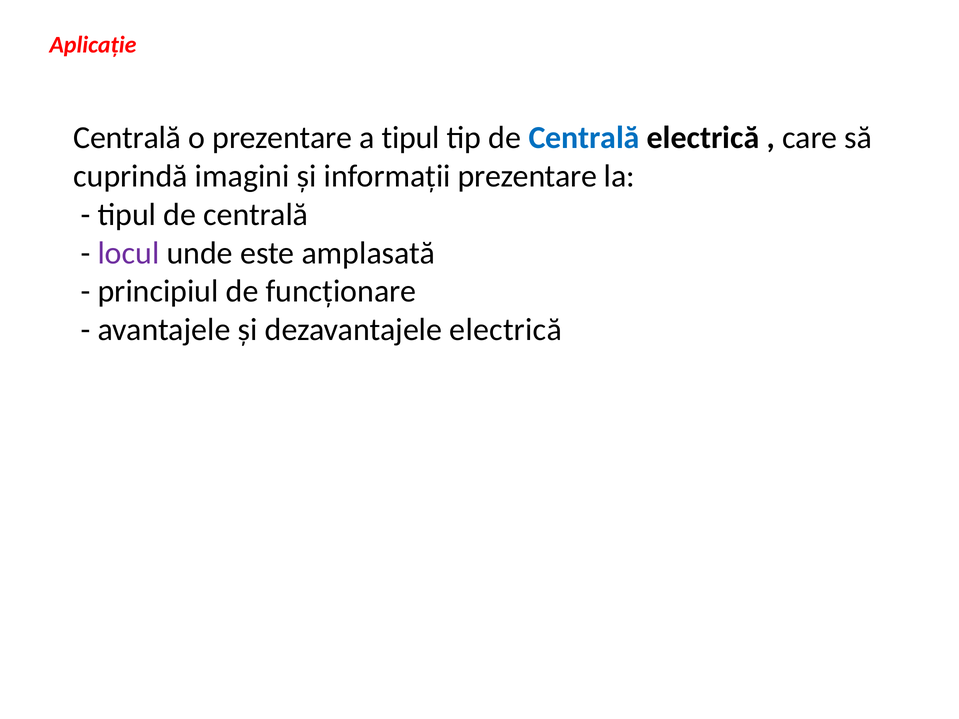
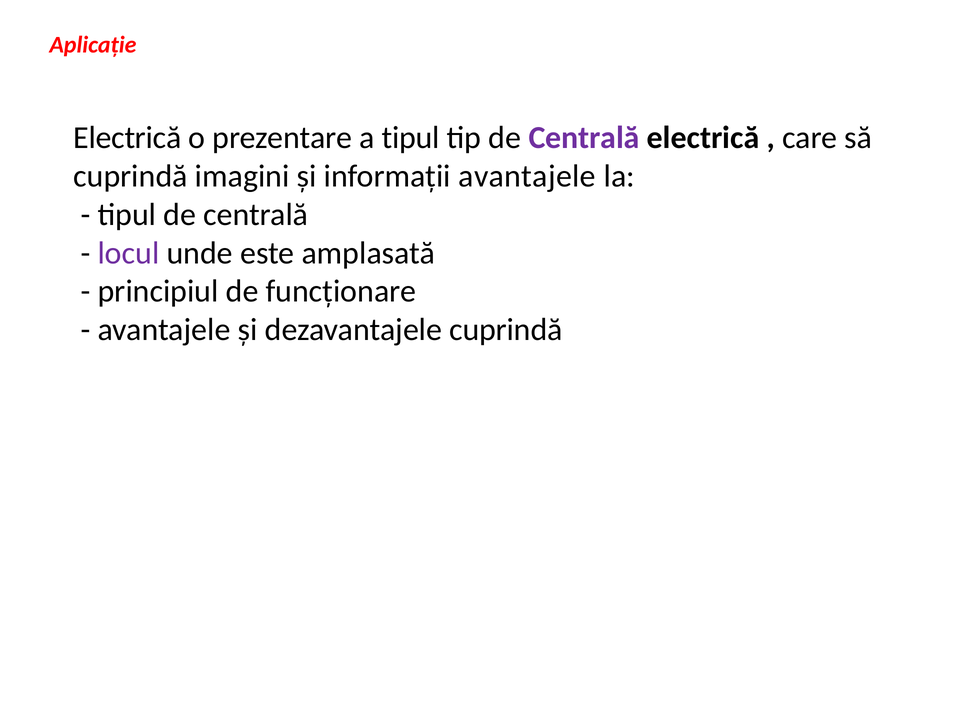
Centrală at (127, 138): Centrală -> Electrică
Centrală at (584, 138) colour: blue -> purple
informații prezentare: prezentare -> avantajele
dezavantajele electrică: electrică -> cuprindă
